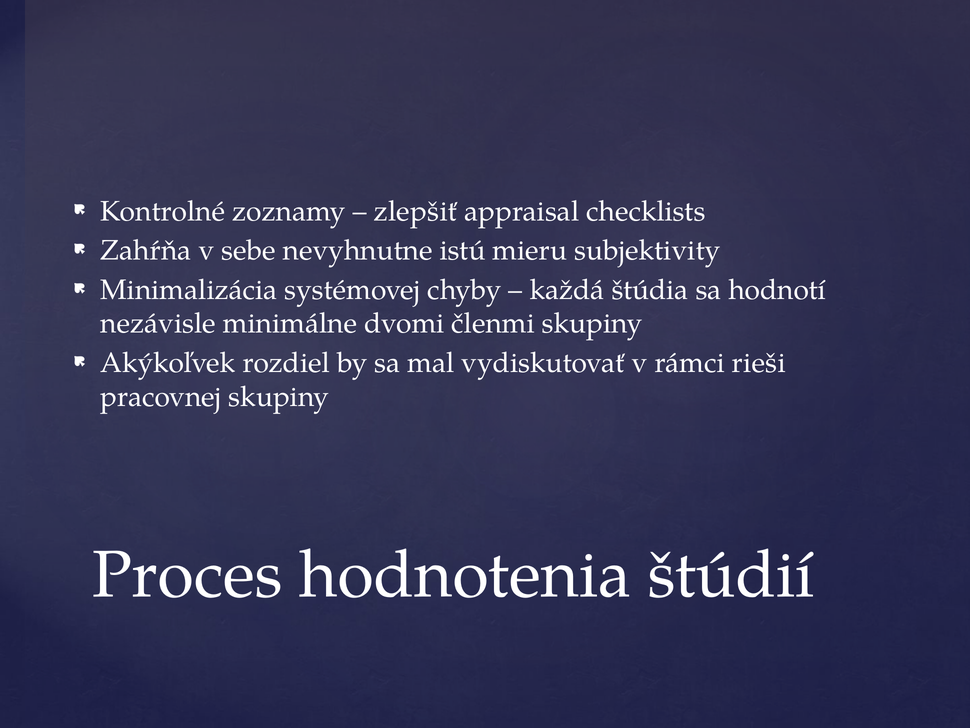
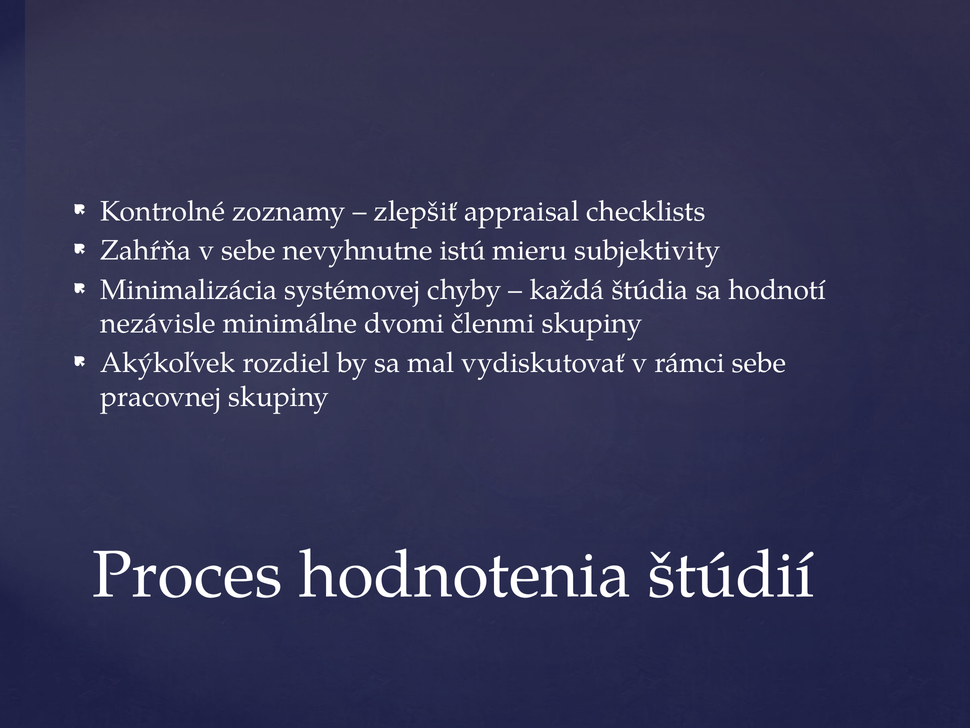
rámci rieši: rieši -> sebe
